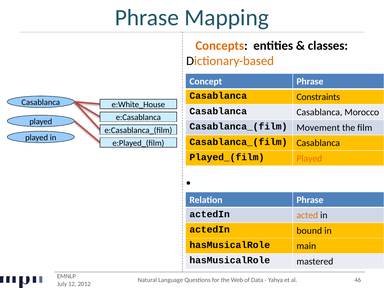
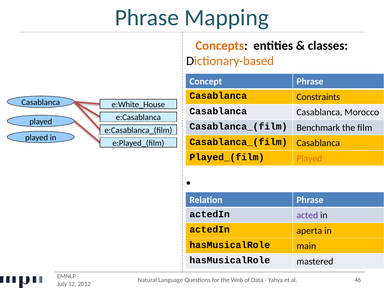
Movement: Movement -> Benchmark
acted colour: orange -> purple
bound: bound -> aperta
